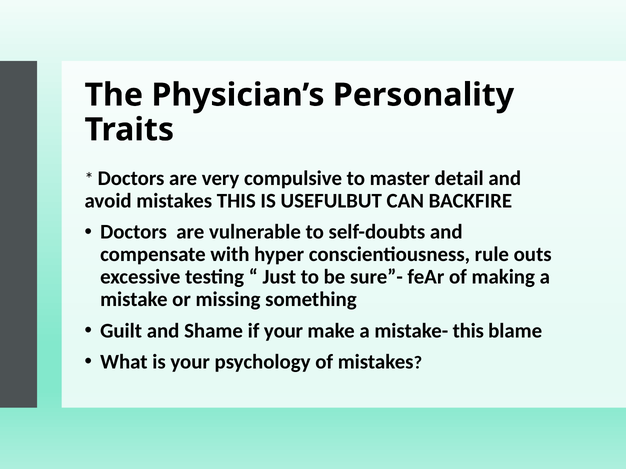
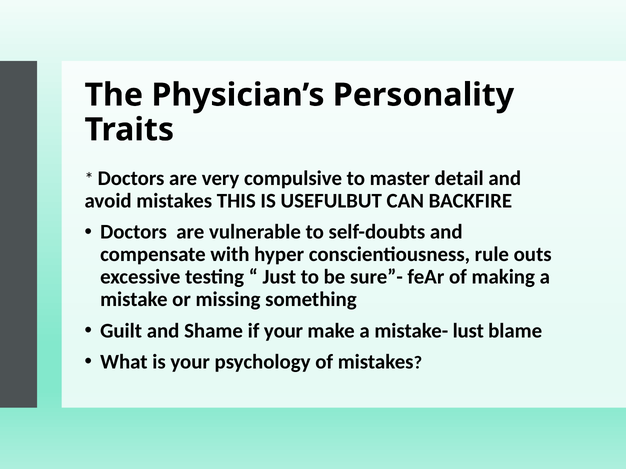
mistake- this: this -> lust
